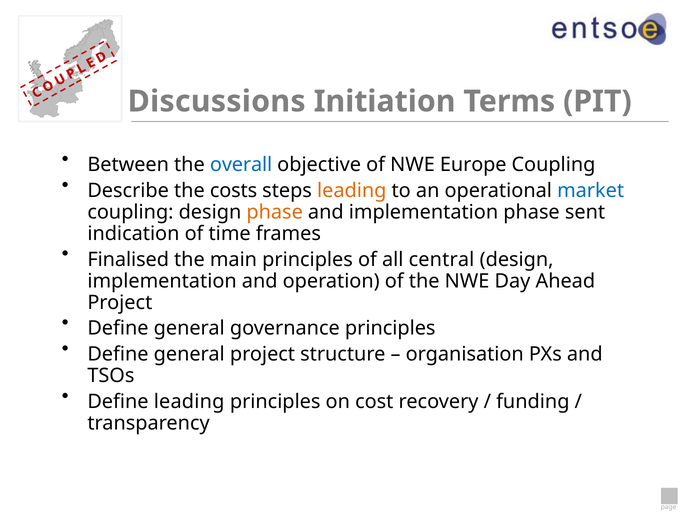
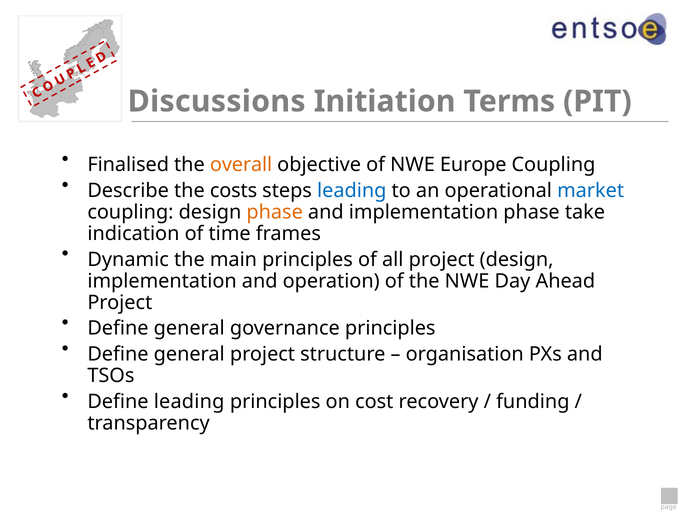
Between: Between -> Finalised
overall colour: blue -> orange
leading at (352, 190) colour: orange -> blue
sent: sent -> take
Finalised: Finalised -> Dynamic
all central: central -> project
